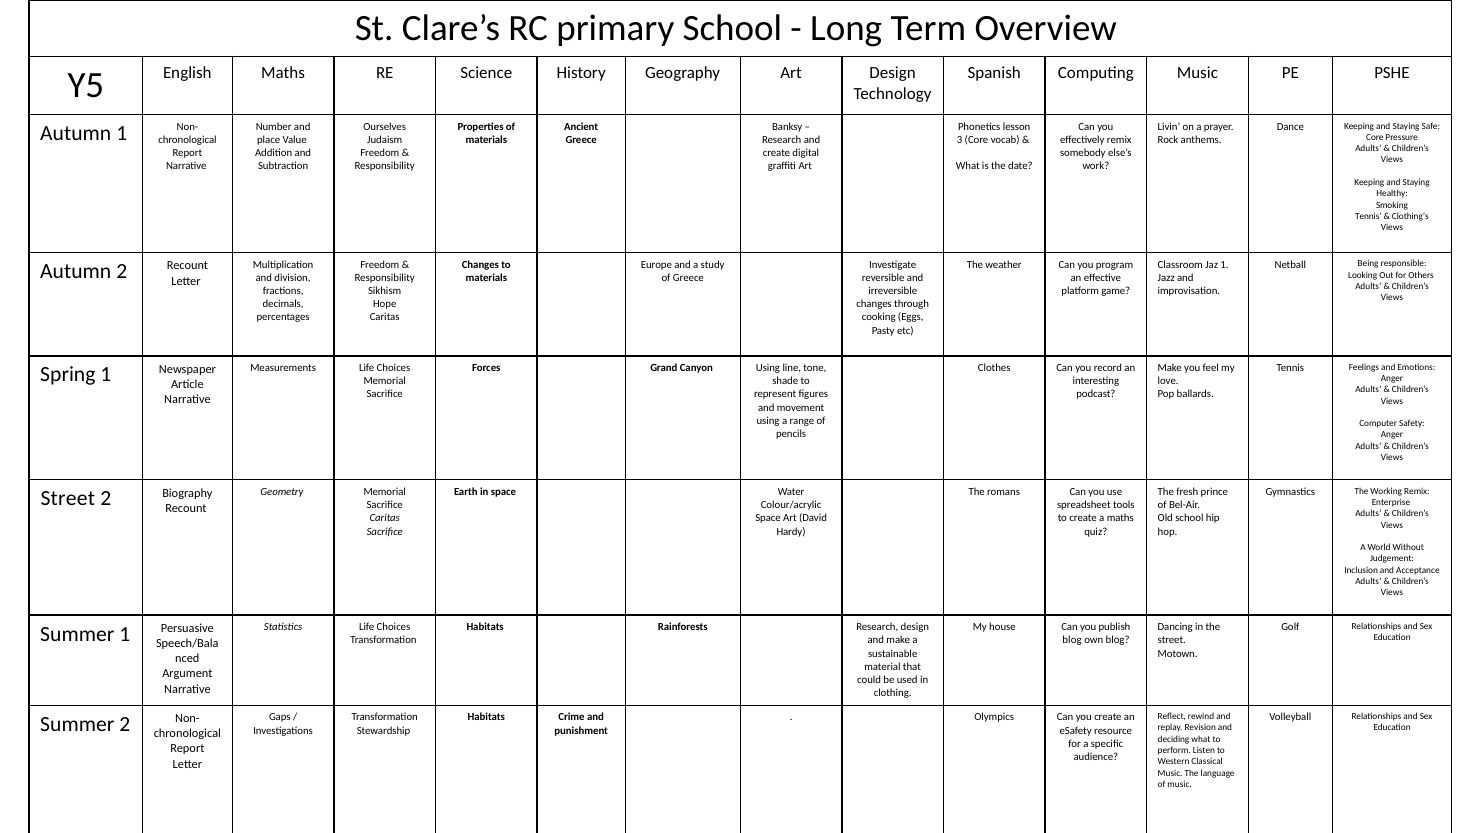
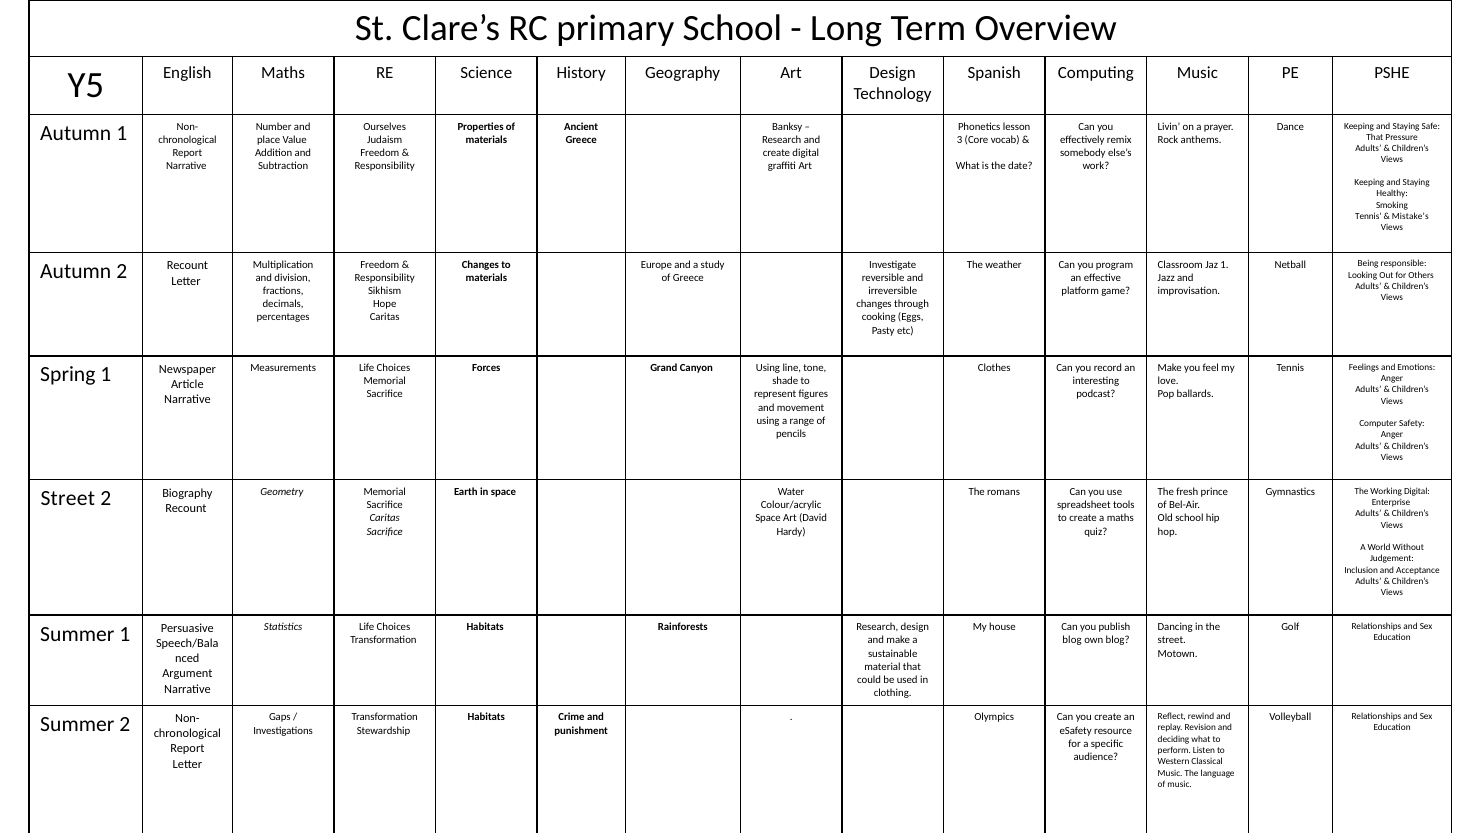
Core at (1375, 137): Core -> That
Clothing’s: Clothing’s -> Mistake’s
Working Remix: Remix -> Digital
